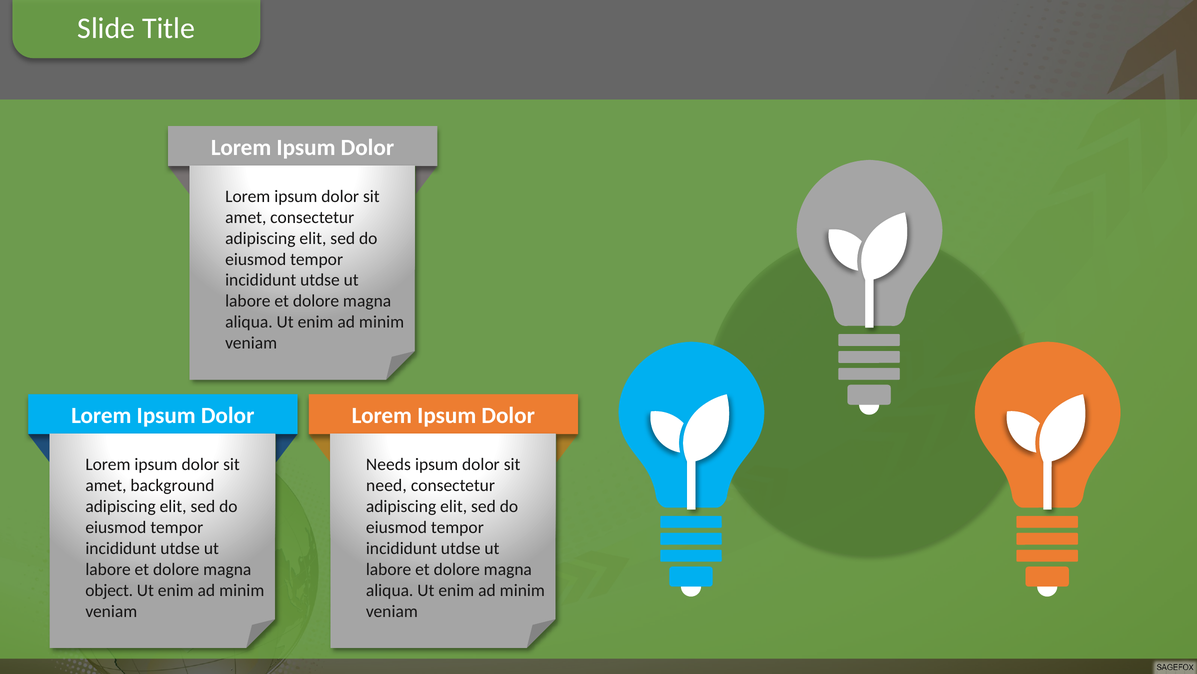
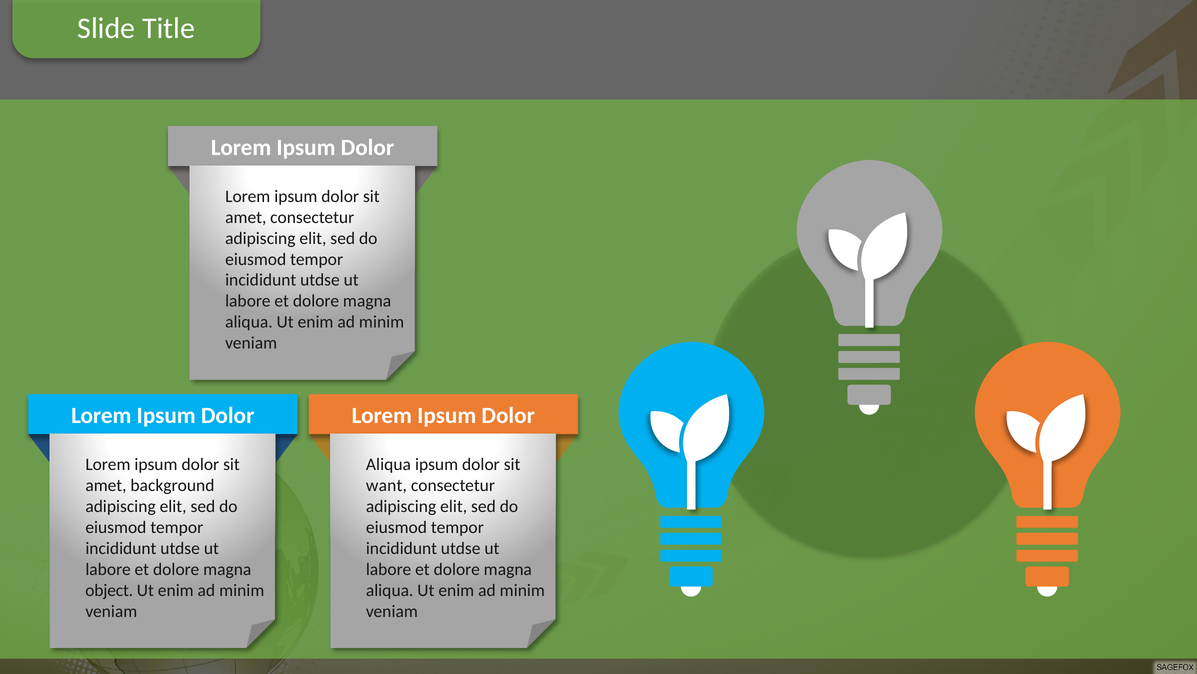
Needs at (388, 464): Needs -> Aliqua
need: need -> want
